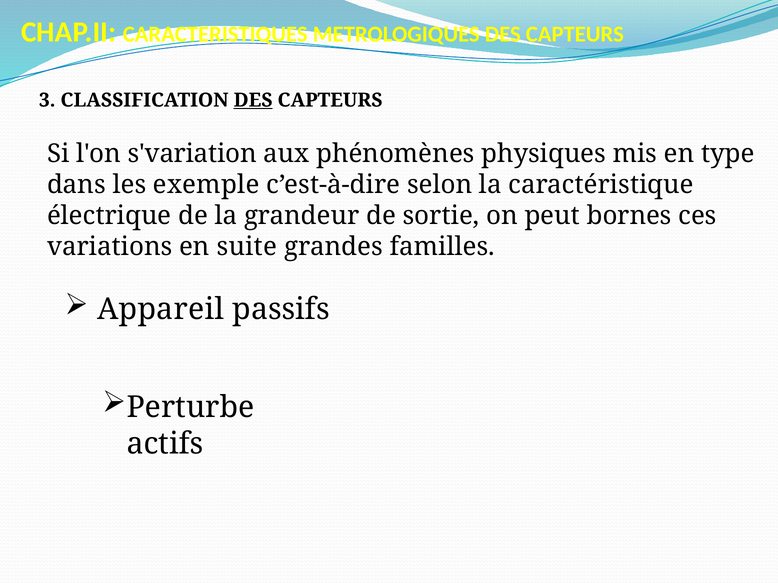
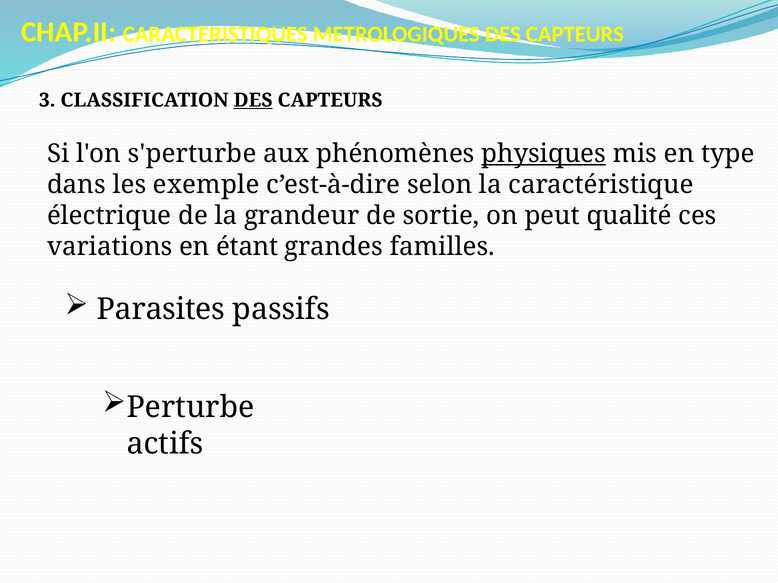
s'variation: s'variation -> s'perturbe
physiques underline: none -> present
bornes: bornes -> qualité
suite: suite -> étant
Appareil: Appareil -> Parasites
